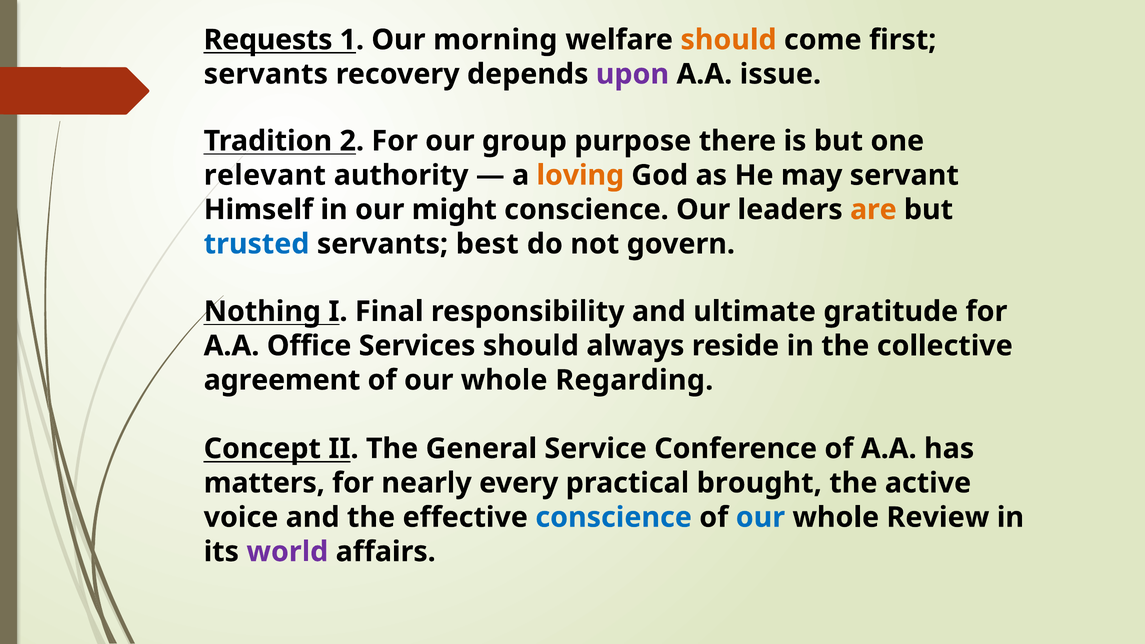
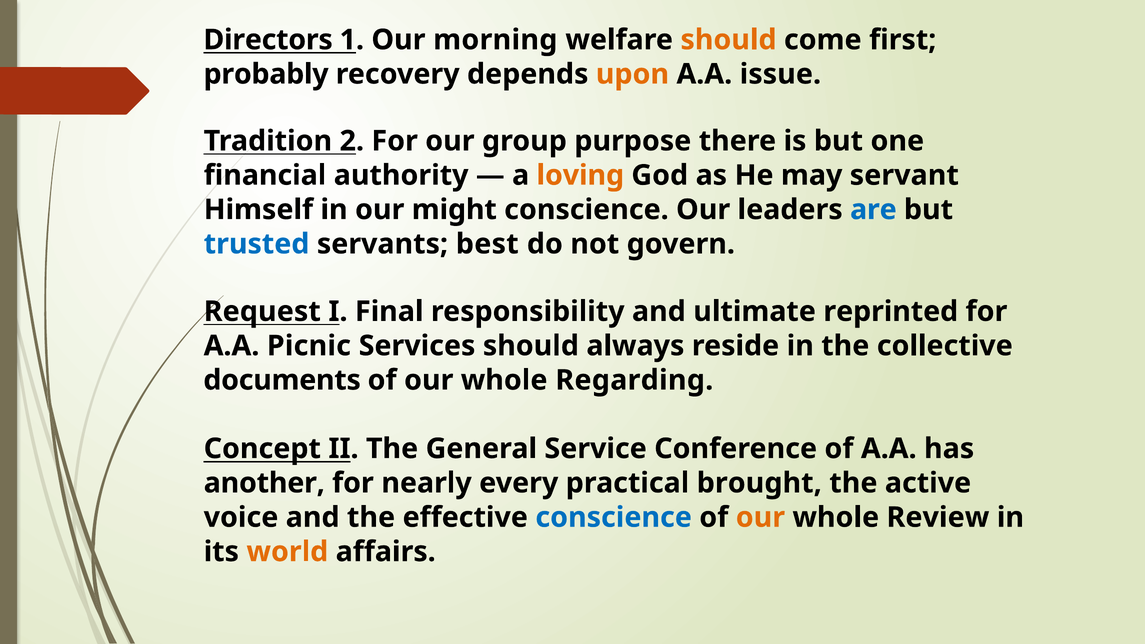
Requests: Requests -> Directors
servants at (266, 74): servants -> probably
upon colour: purple -> orange
relevant: relevant -> financial
are colour: orange -> blue
Nothing: Nothing -> Request
gratitude: gratitude -> reprinted
Office: Office -> Picnic
agreement: agreement -> documents
matters: matters -> another
our at (760, 517) colour: blue -> orange
world colour: purple -> orange
